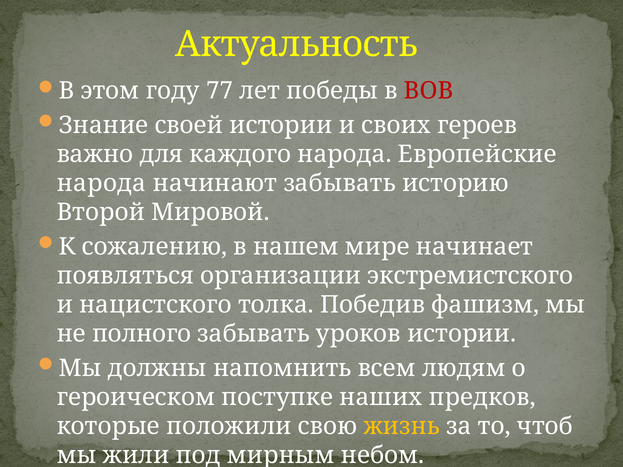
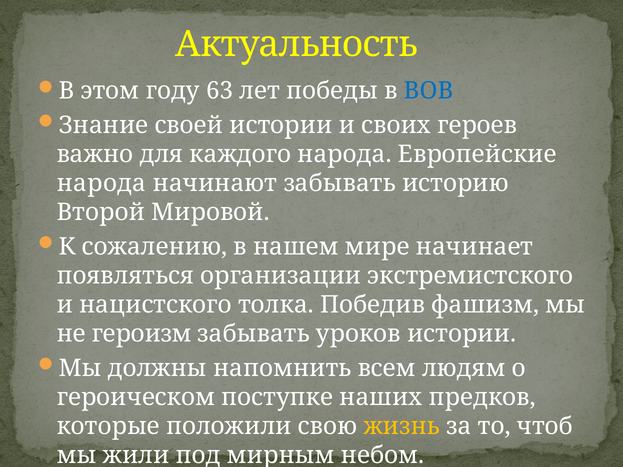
77: 77 -> 63
ВОВ colour: red -> blue
полного: полного -> героизм
